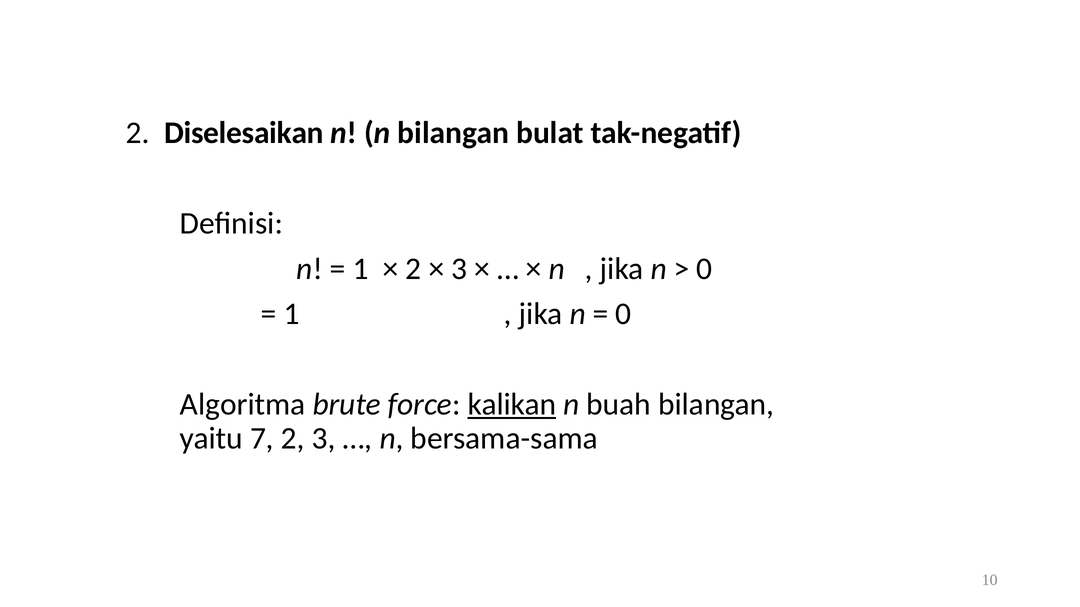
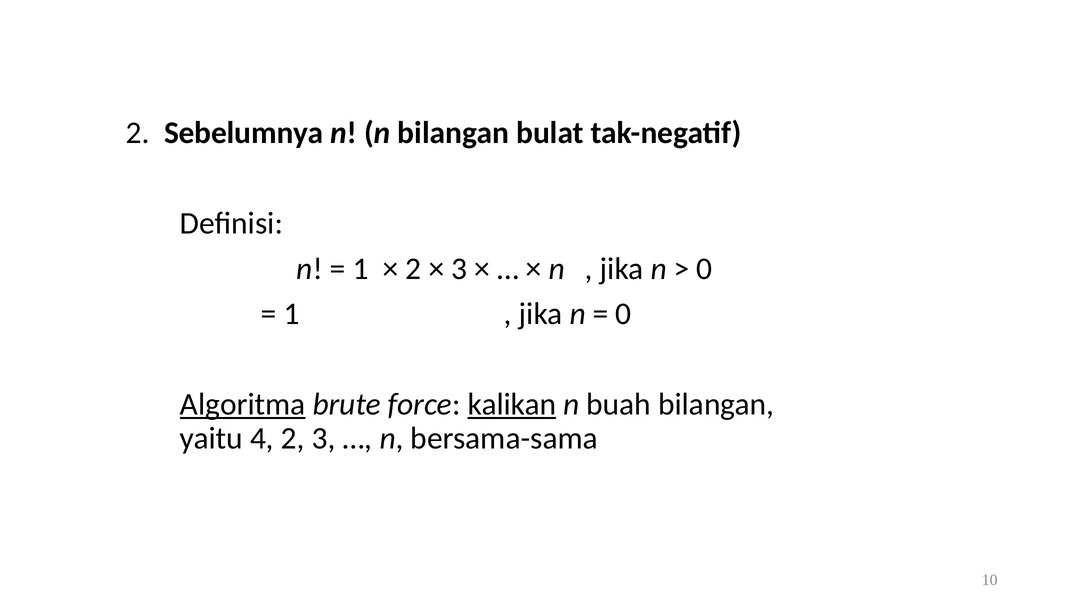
Diselesaikan: Diselesaikan -> Sebelumnya
Algoritma underline: none -> present
7: 7 -> 4
